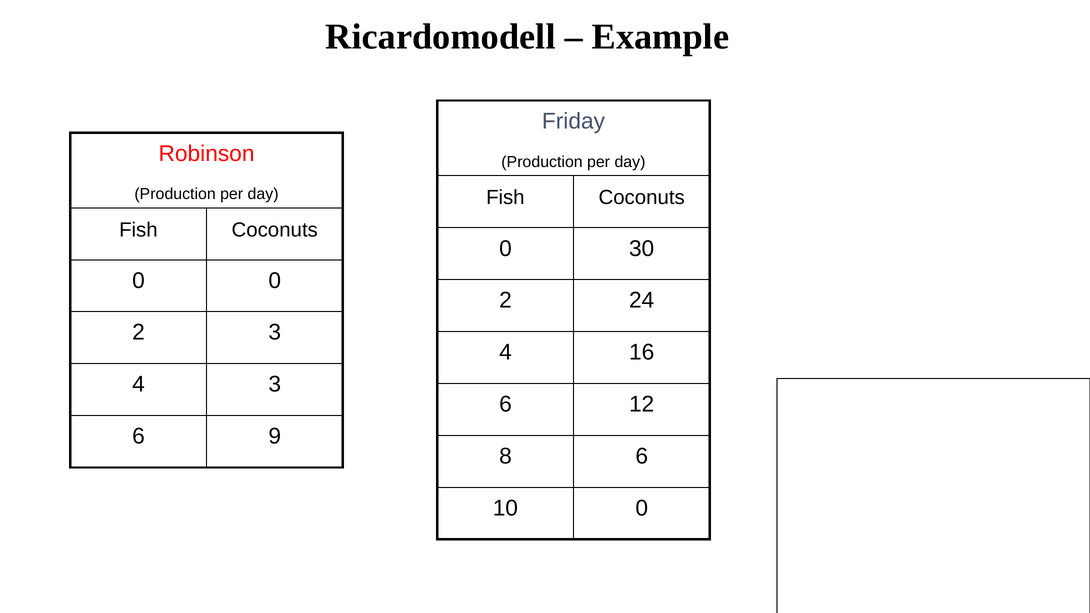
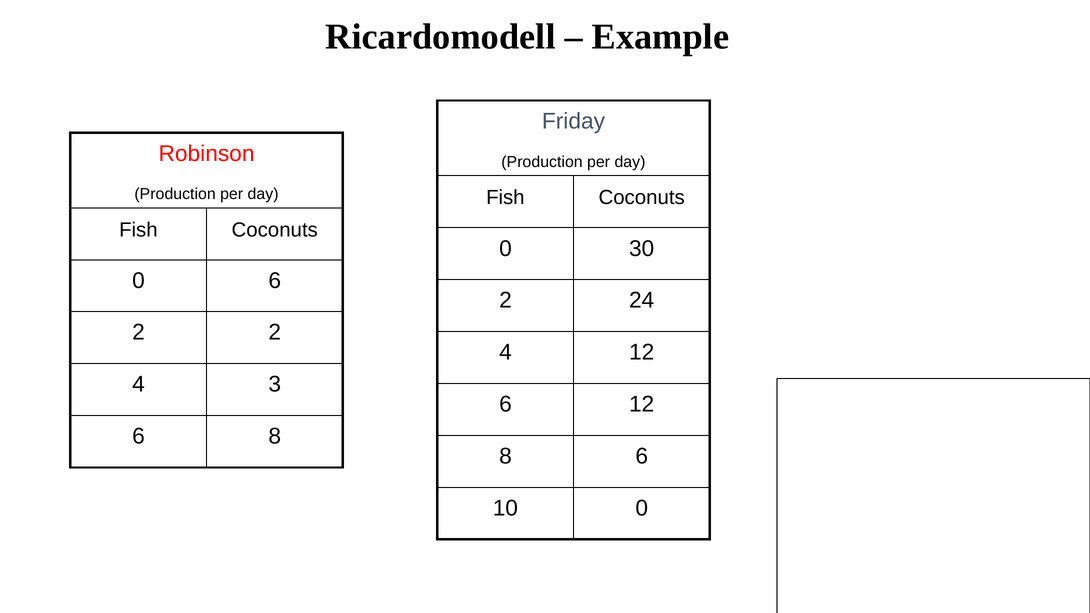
0 0: 0 -> 6
2 3: 3 -> 2
4 16: 16 -> 12
6 9: 9 -> 8
